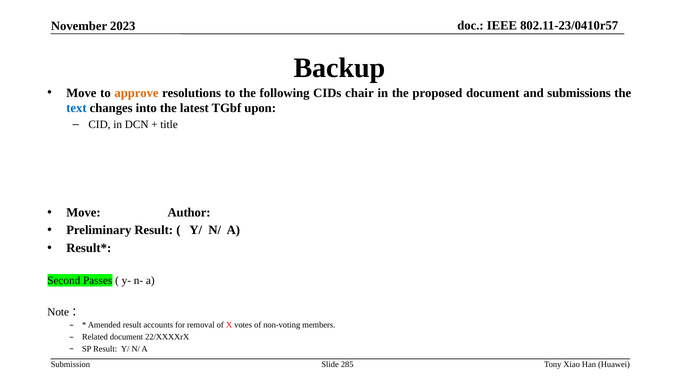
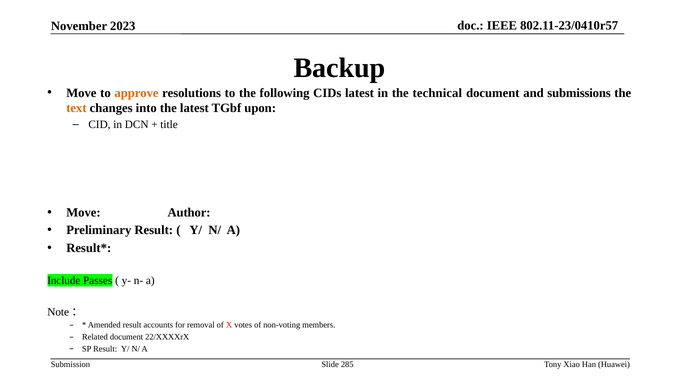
CIDs chair: chair -> latest
proposed: proposed -> technical
text colour: blue -> orange
Second: Second -> Include
